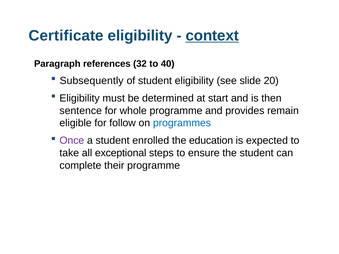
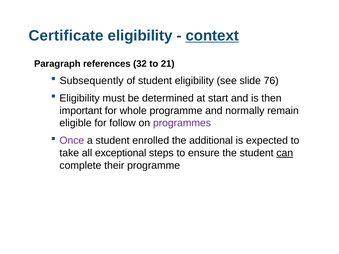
40: 40 -> 21
20: 20 -> 76
sentence: sentence -> important
provides: provides -> normally
programmes colour: blue -> purple
education: education -> additional
can underline: none -> present
